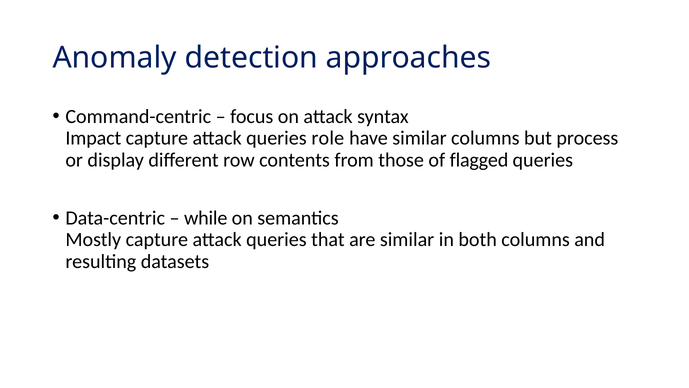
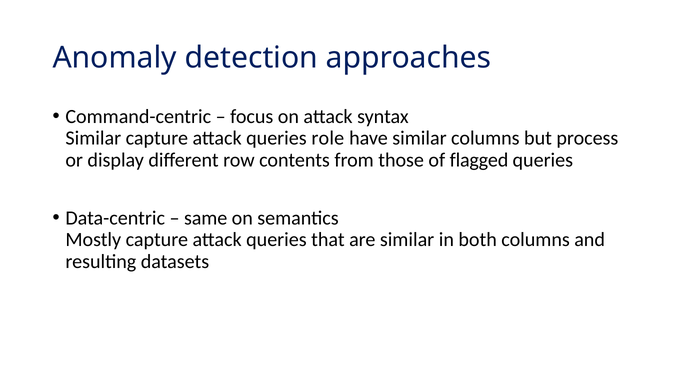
Impact at (93, 138): Impact -> Similar
while: while -> same
